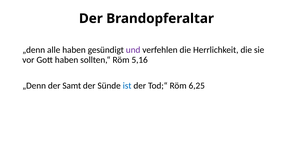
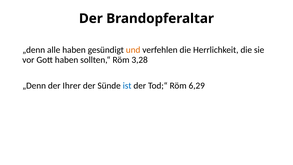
und colour: purple -> orange
5,16: 5,16 -> 3,28
Samt: Samt -> Ihrer
6,25: 6,25 -> 6,29
